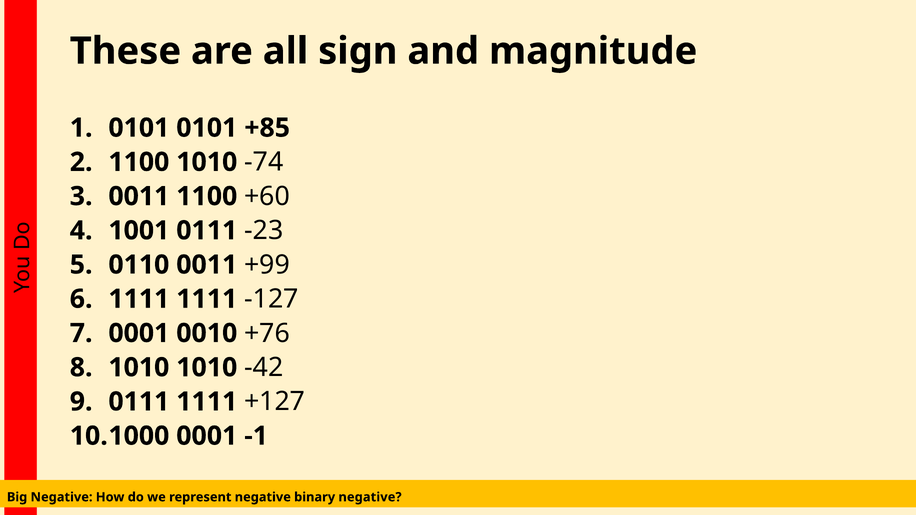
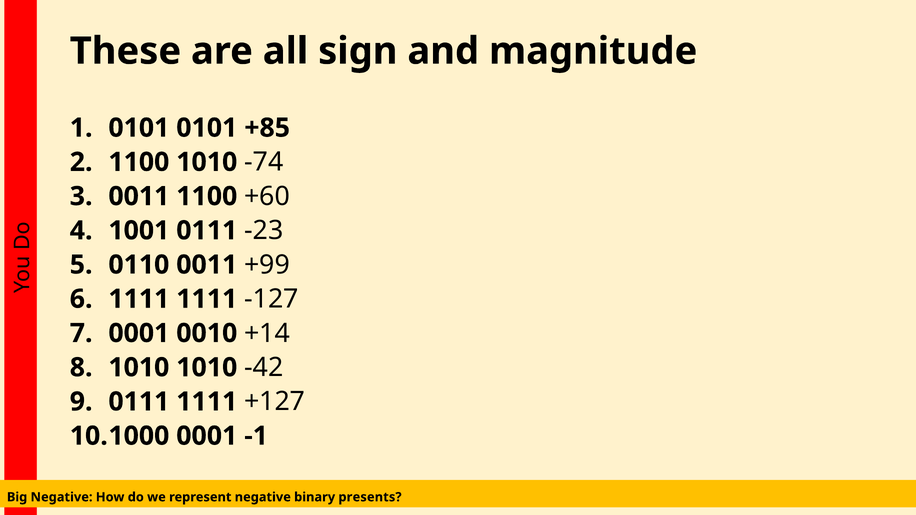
+76: +76 -> +14
binary negative: negative -> presents
